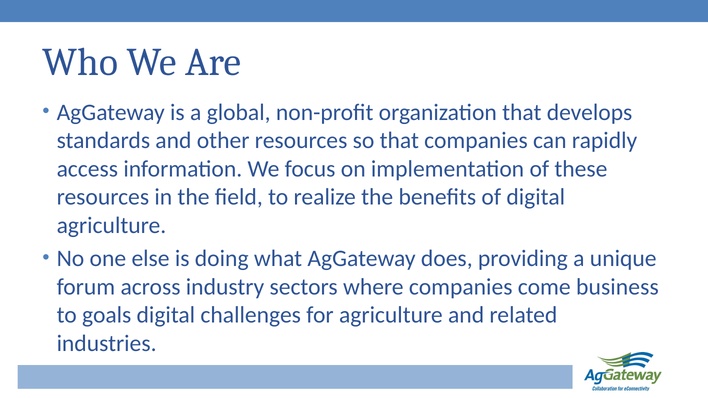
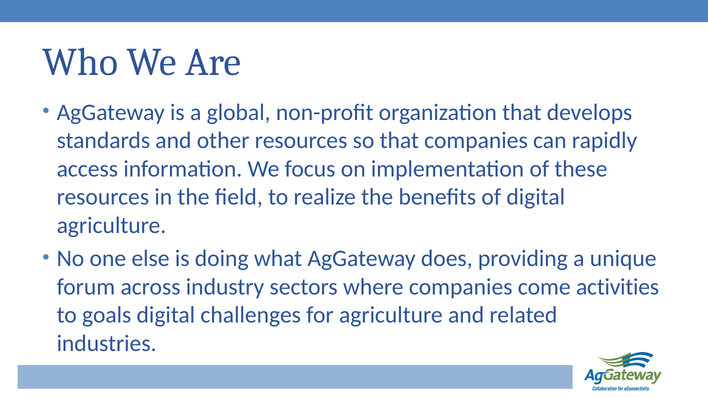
business: business -> activities
